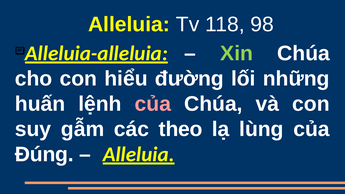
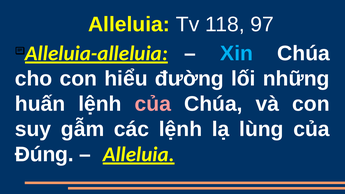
98: 98 -> 97
Xin colour: light green -> light blue
các theo: theo -> lệnh
